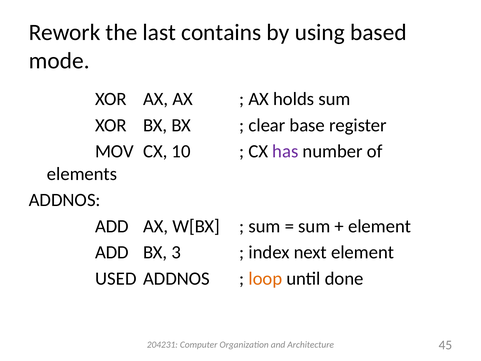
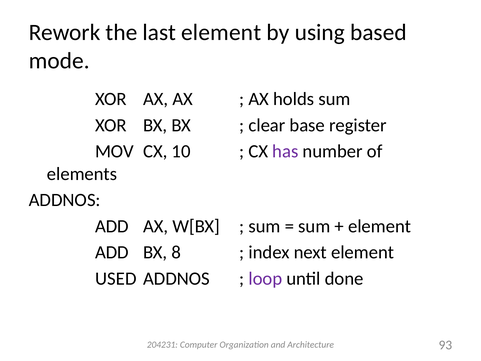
last contains: contains -> element
3: 3 -> 8
loop colour: orange -> purple
45: 45 -> 93
